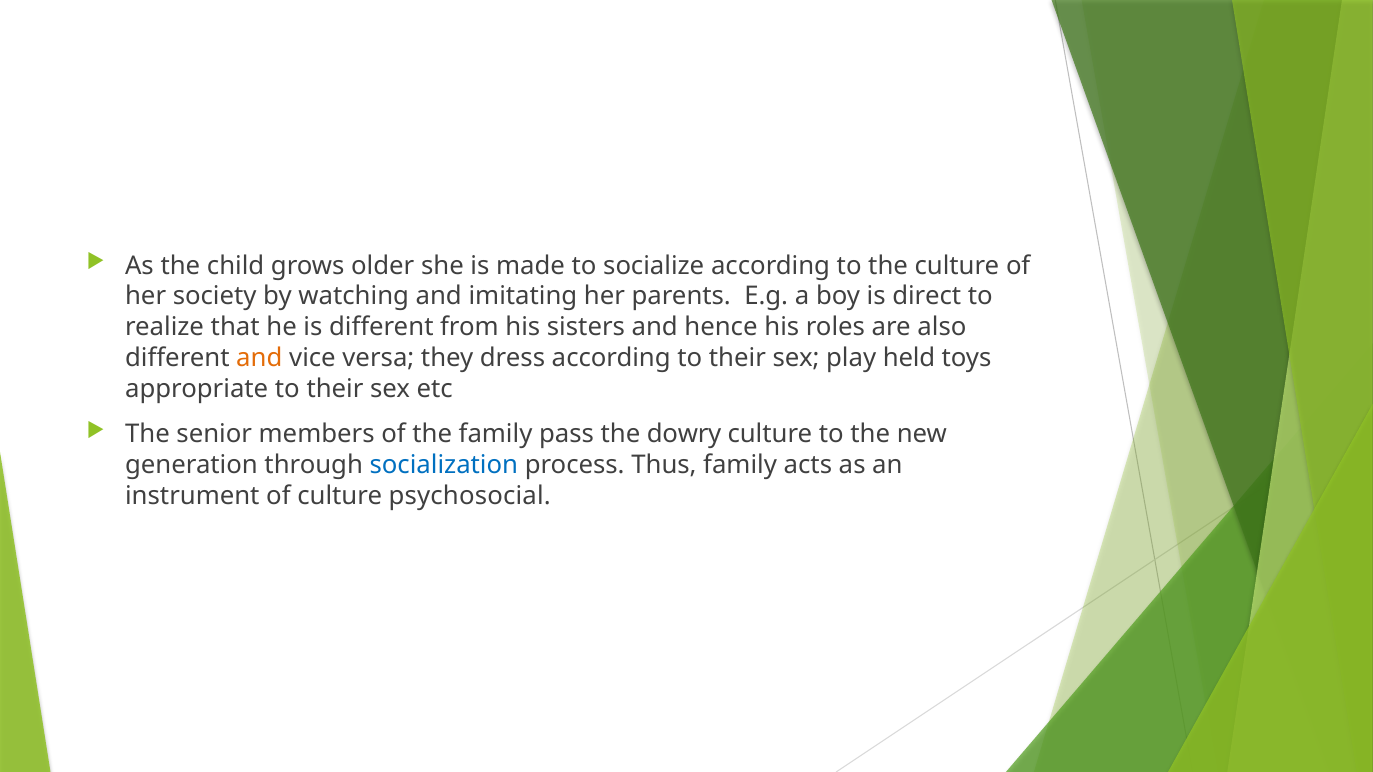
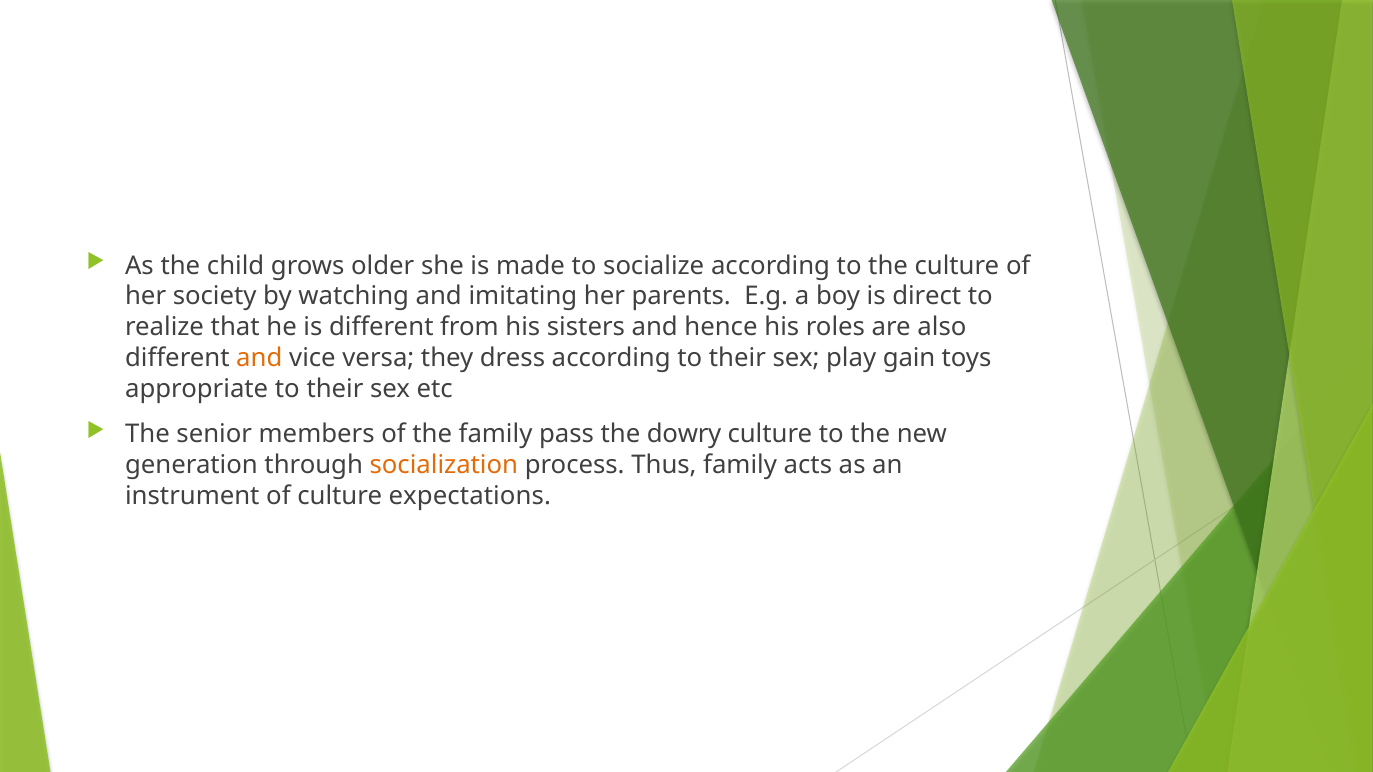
held: held -> gain
socialization colour: blue -> orange
psychosocial: psychosocial -> expectations
